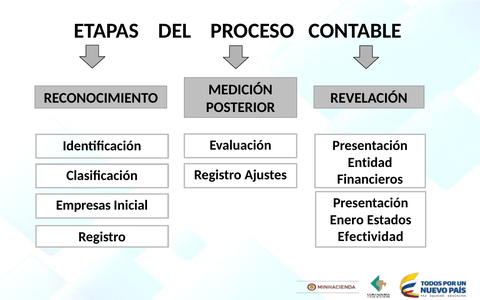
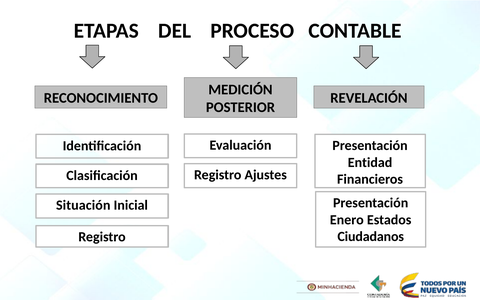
Empresas: Empresas -> Situación
Efectividad: Efectividad -> Ciudadanos
